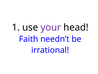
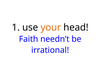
your colour: purple -> orange
